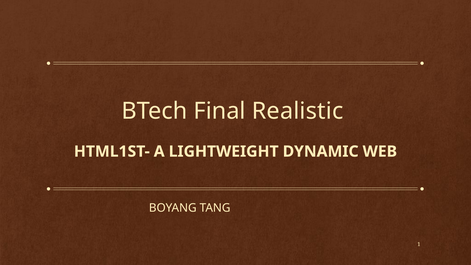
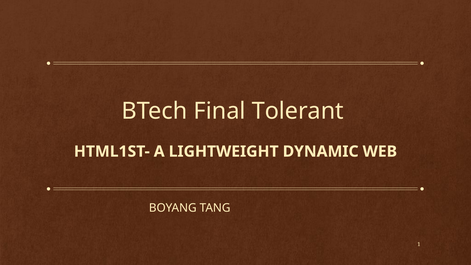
Realistic: Realistic -> Tolerant
